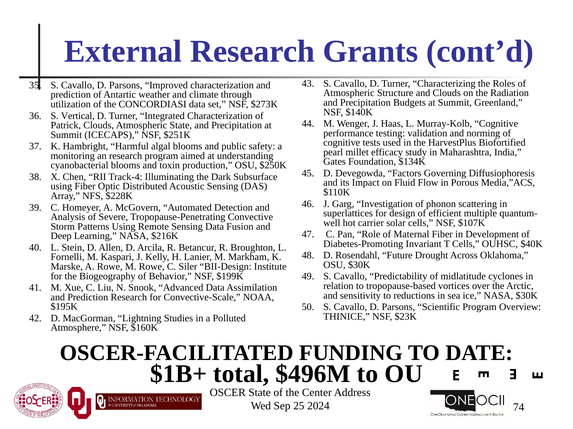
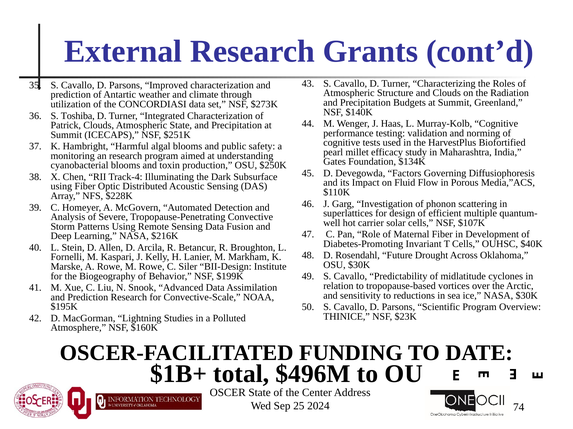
Vertical: Vertical -> Toshiba
